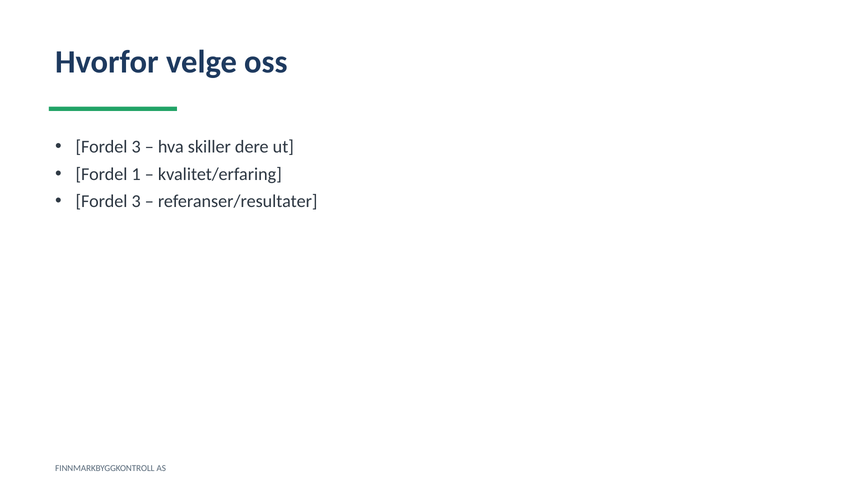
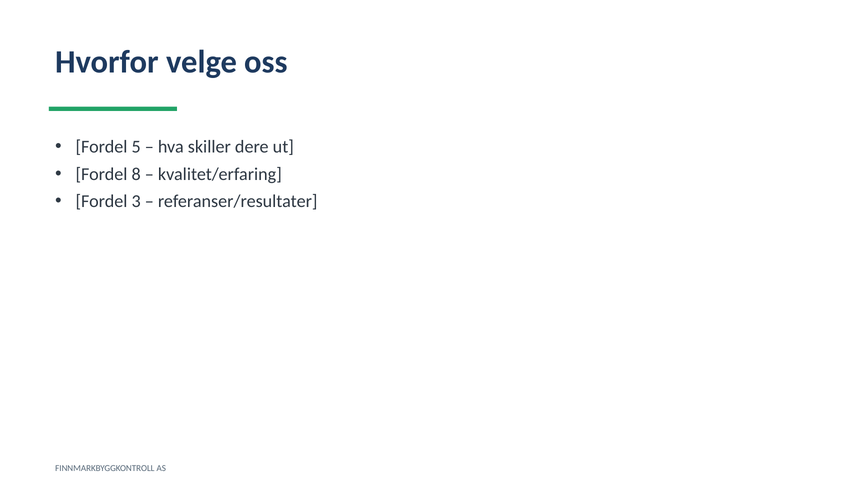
3 at (136, 147): 3 -> 5
1: 1 -> 8
